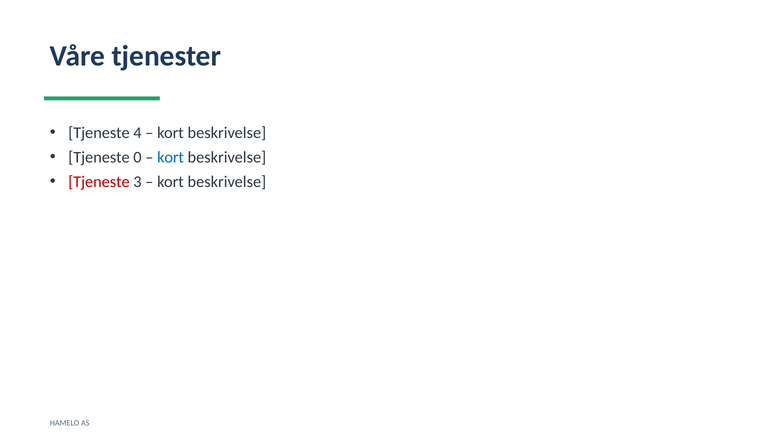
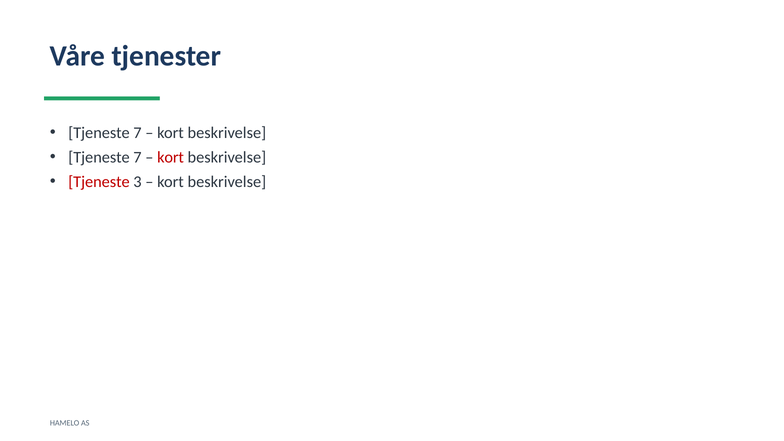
4 at (137, 133): 4 -> 7
0 at (137, 157): 0 -> 7
kort at (171, 157) colour: blue -> red
